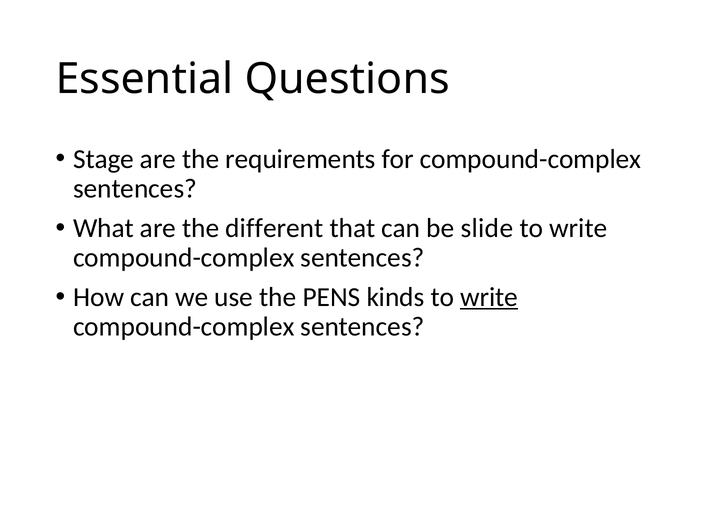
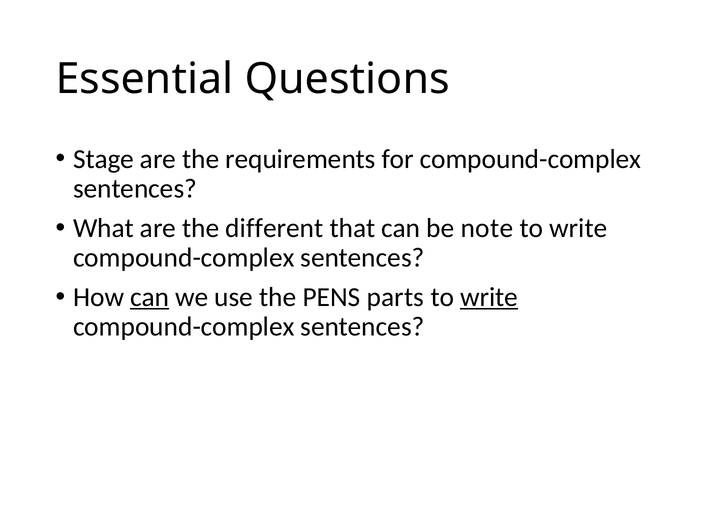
slide: slide -> note
can at (150, 297) underline: none -> present
kinds: kinds -> parts
